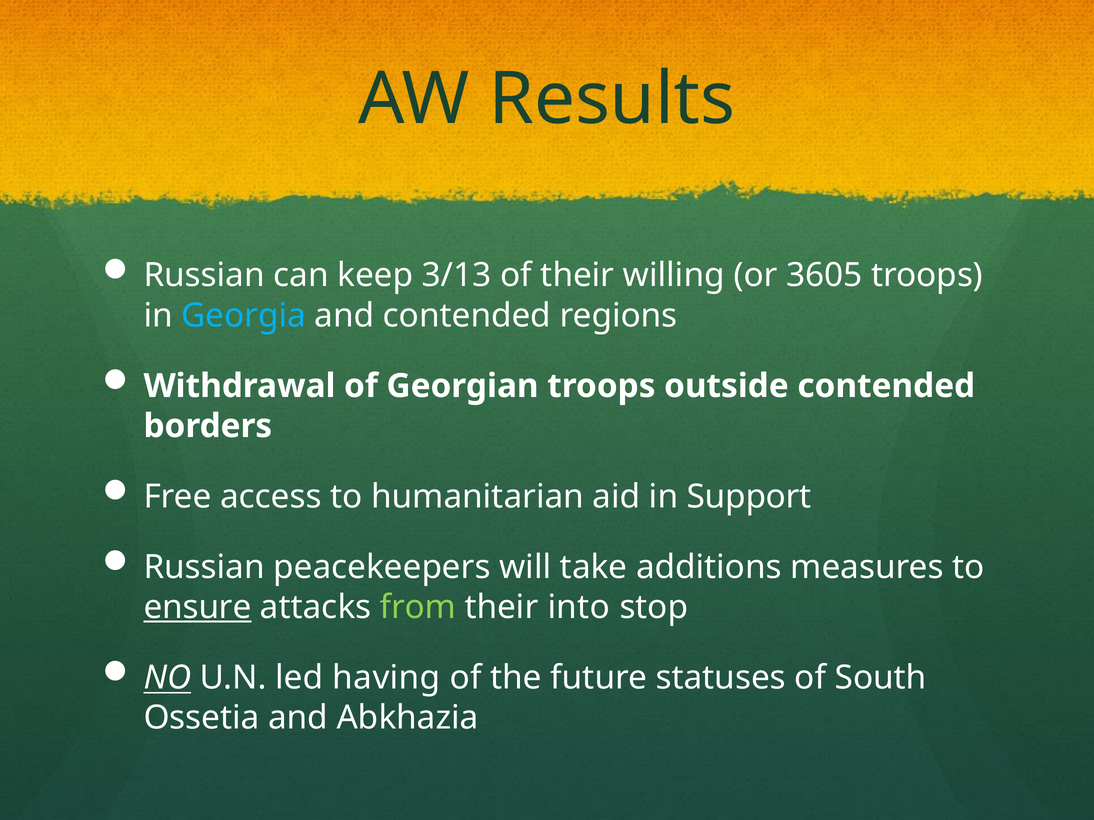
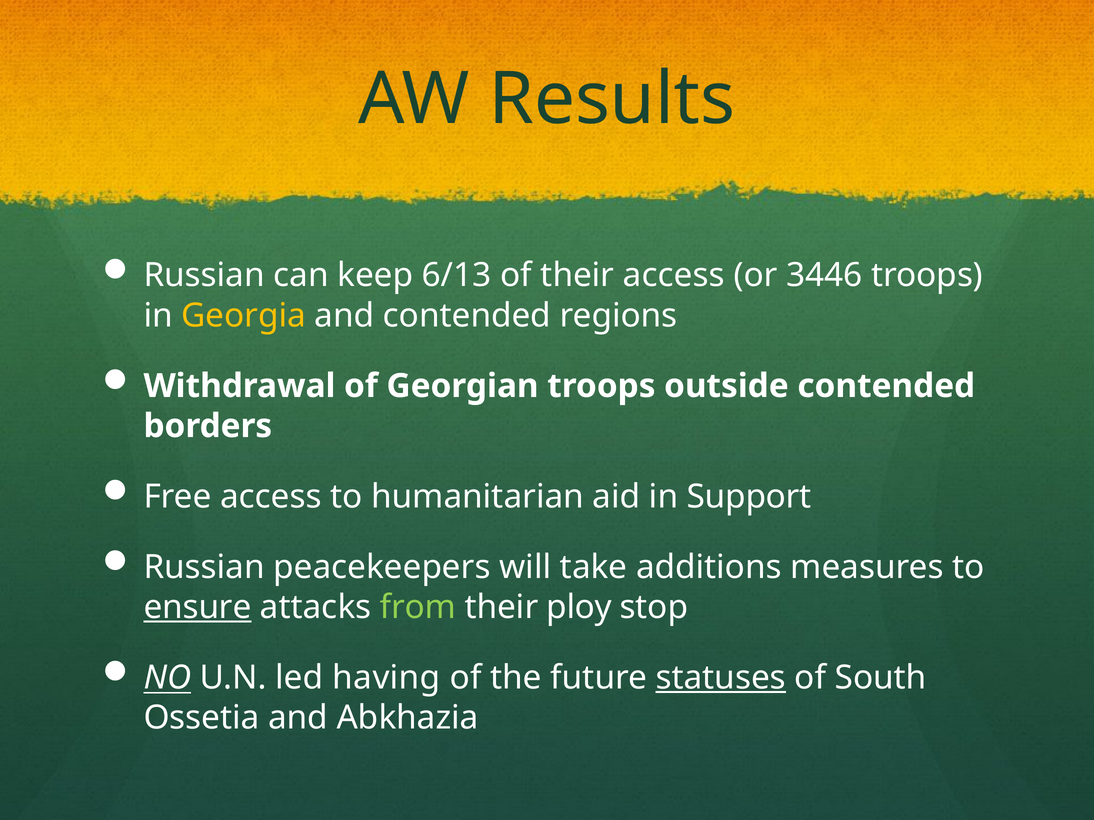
3/13: 3/13 -> 6/13
their willing: willing -> access
3605: 3605 -> 3446
Georgia colour: light blue -> yellow
into: into -> ploy
statuses underline: none -> present
